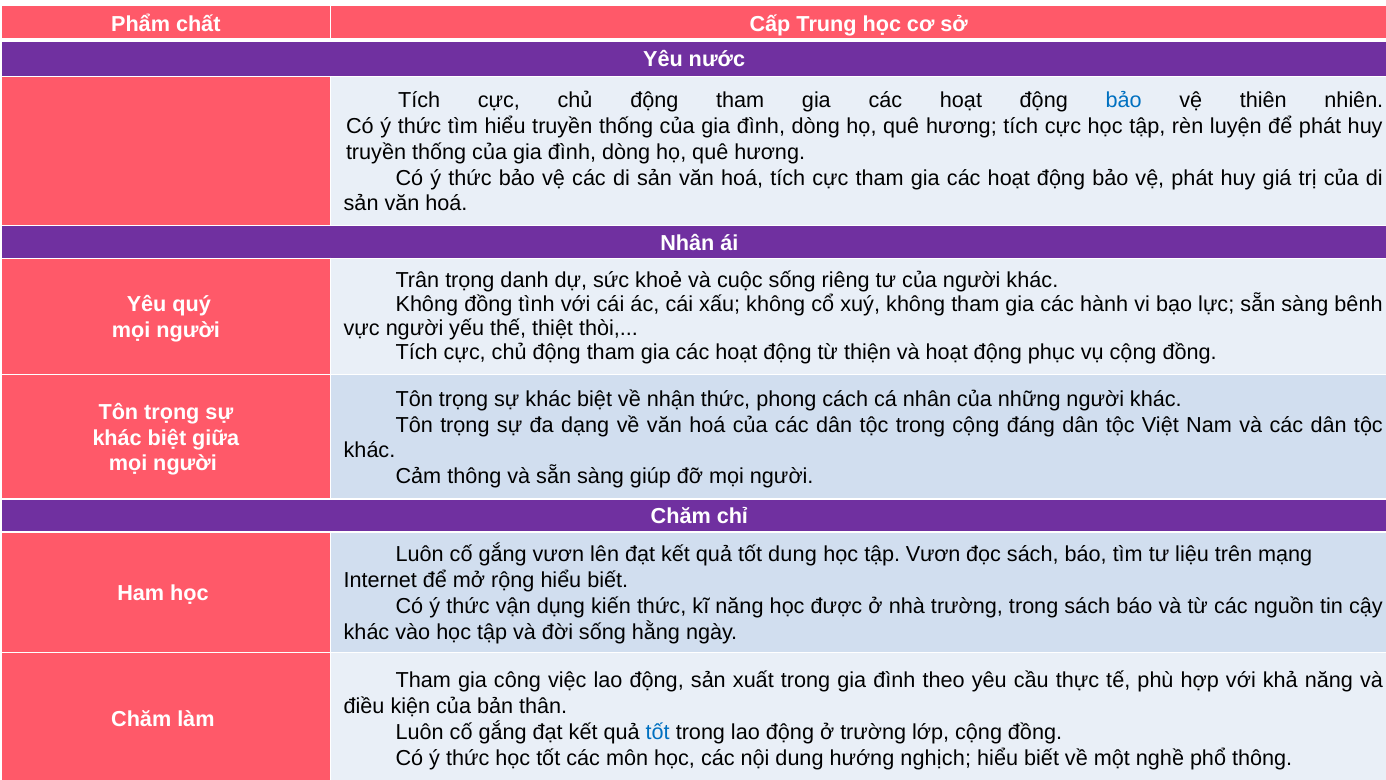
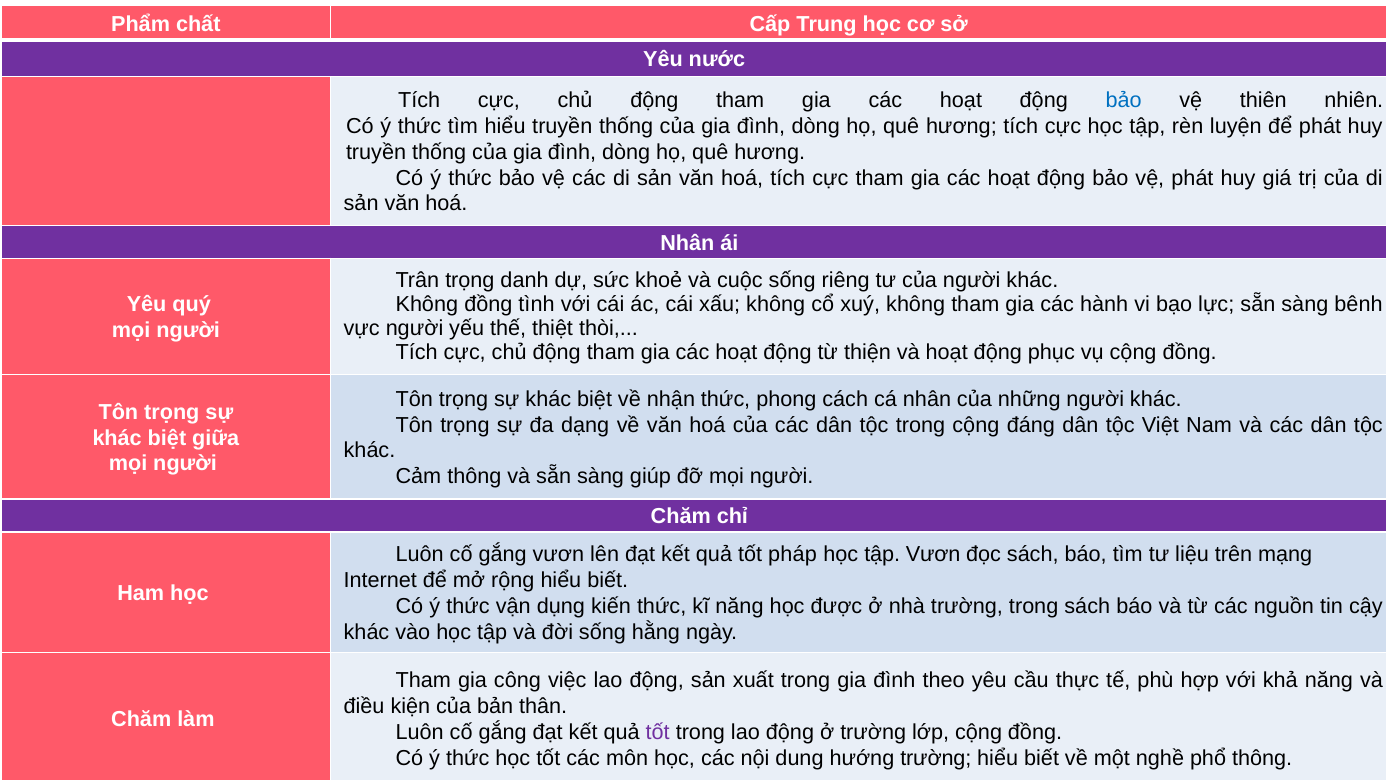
tốt dung: dung -> pháp
tốt at (658, 732) colour: blue -> purple
hướng nghịch: nghịch -> trường
